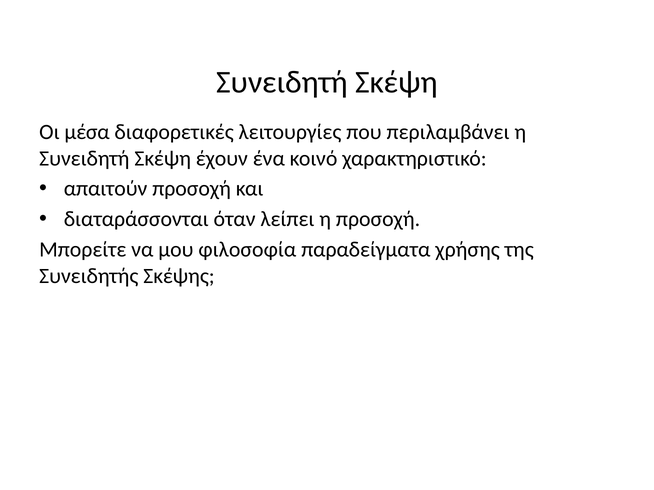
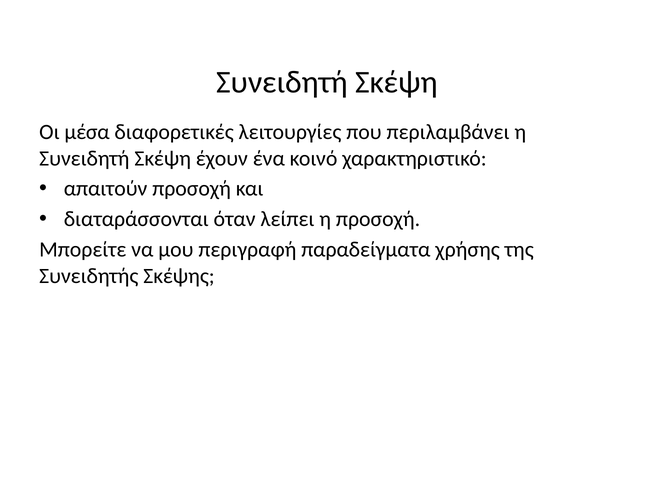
φιλοσοφία: φιλοσοφία -> περιγραφή
